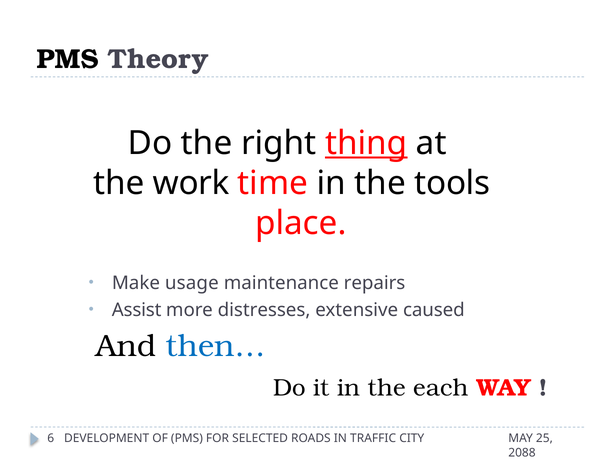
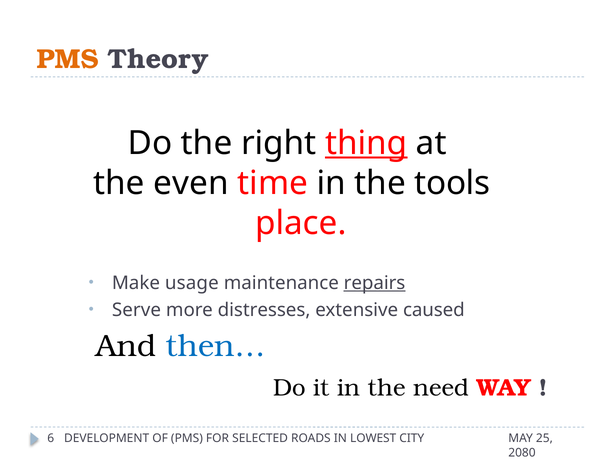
PMS at (68, 59) colour: black -> orange
work: work -> even
repairs underline: none -> present
Assist: Assist -> Serve
each: each -> need
TRAFFIC: TRAFFIC -> LOWEST
2088: 2088 -> 2080
